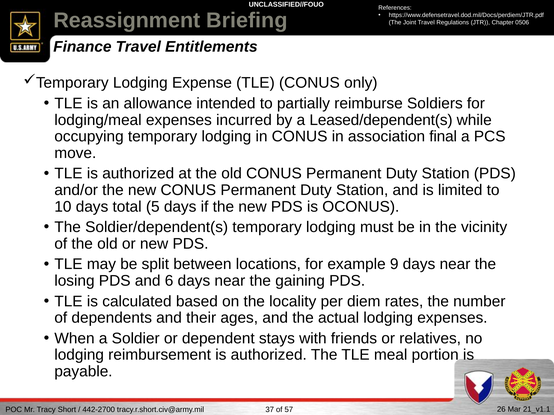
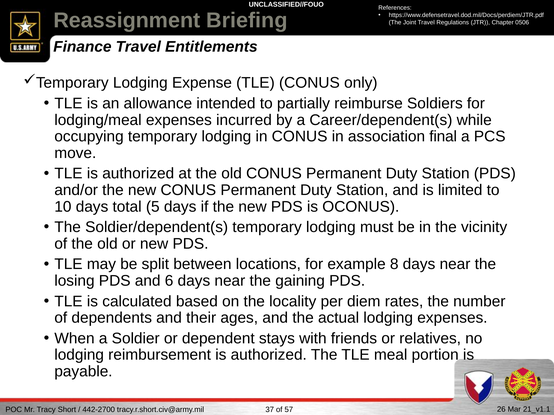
Leased/dependent(s: Leased/dependent(s -> Career/dependent(s
9: 9 -> 8
